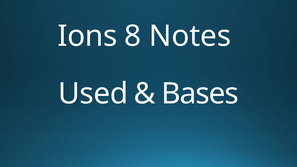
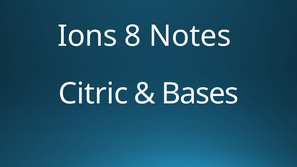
Used: Used -> Citric
